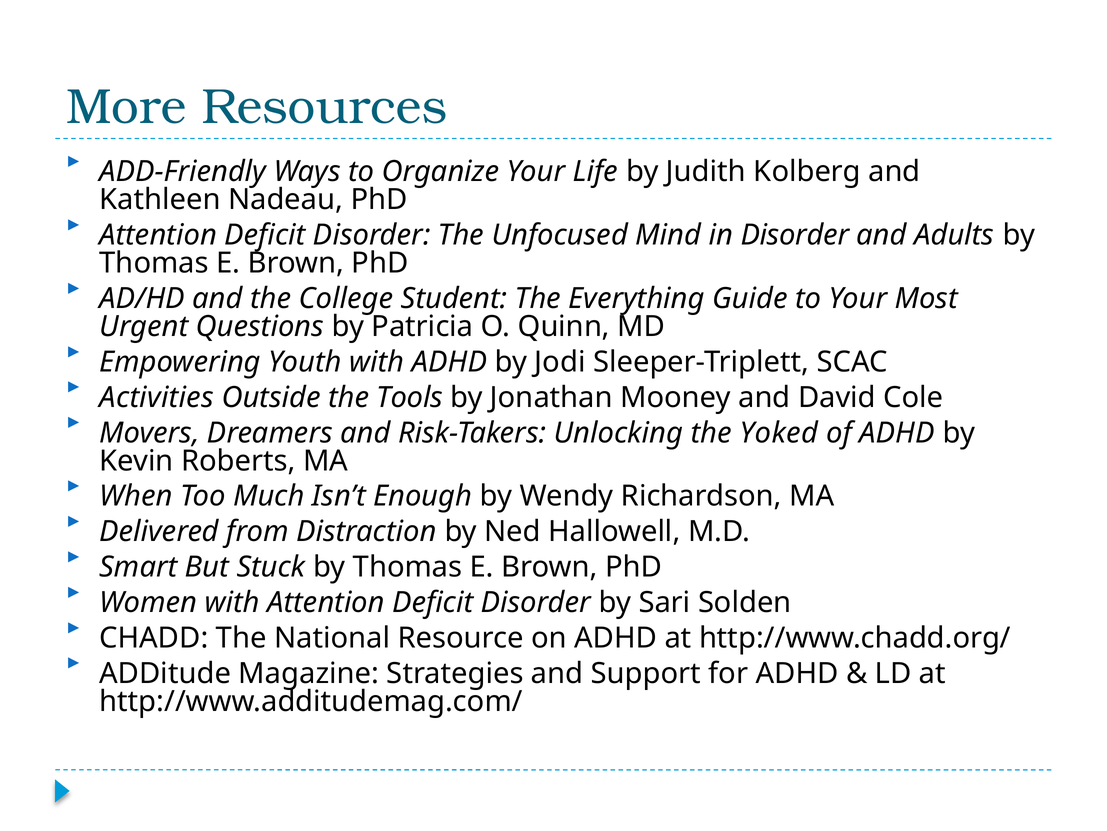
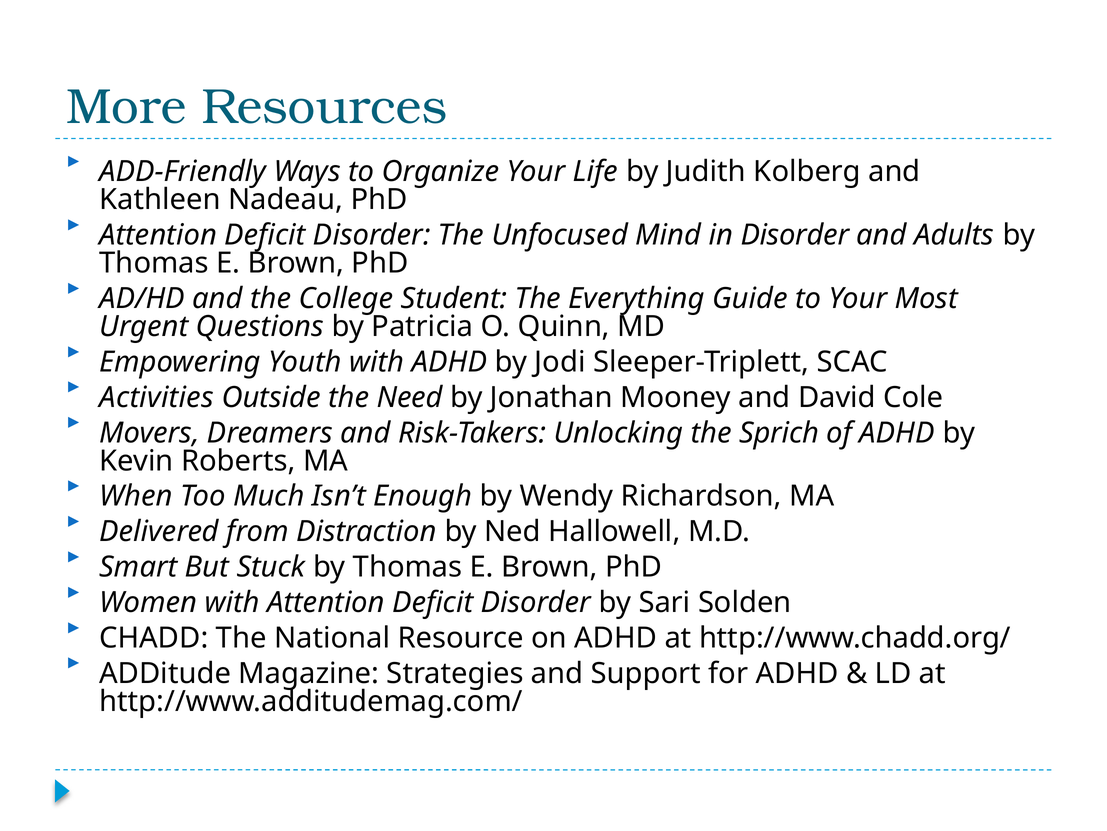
Tools: Tools -> Need
Yoked: Yoked -> Sprich
